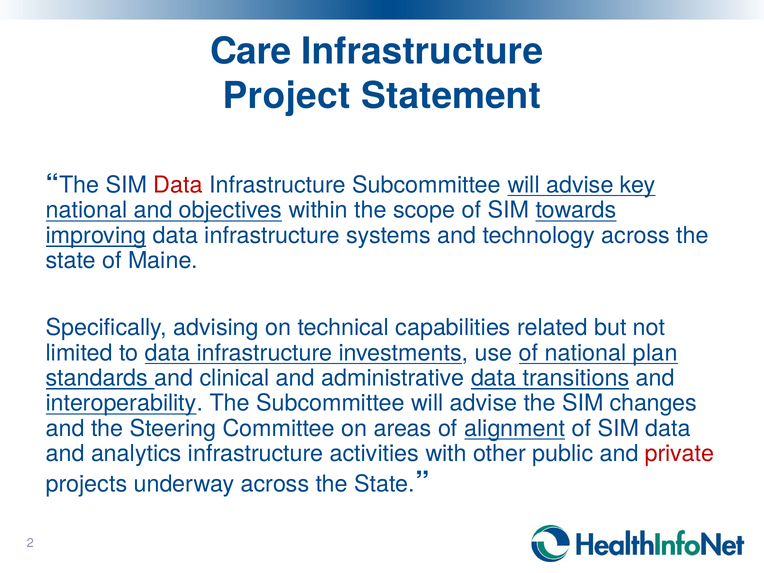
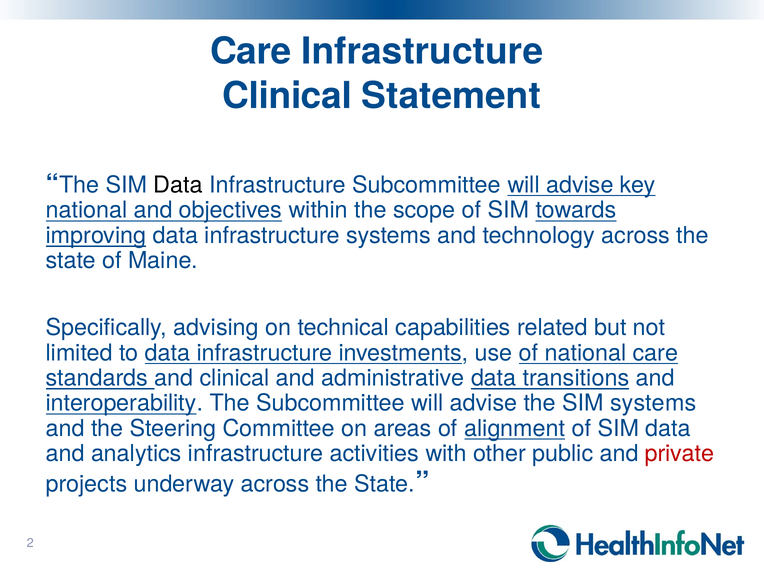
Project at (287, 96): Project -> Clinical
Data at (178, 185) colour: red -> black
national plan: plan -> care
SIM changes: changes -> systems
